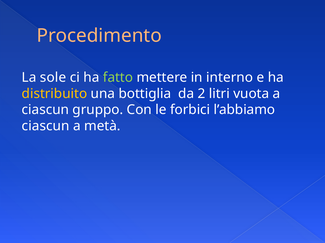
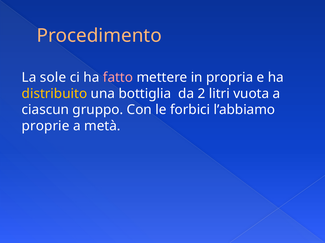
fatto colour: light green -> pink
interno: interno -> propria
ciascun at (46, 126): ciascun -> proprie
